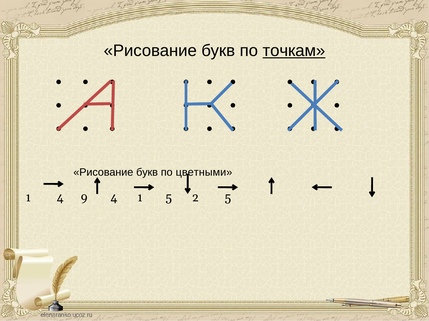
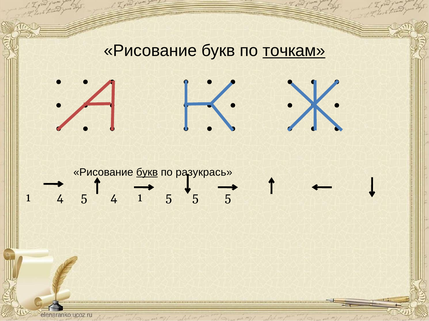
букв at (147, 173) underline: none -> present
цветными: цветными -> разукрась
4 9: 9 -> 5
1 5 2: 2 -> 5
